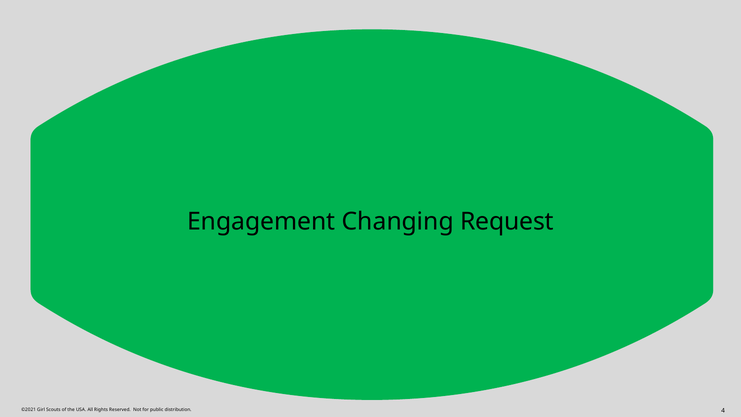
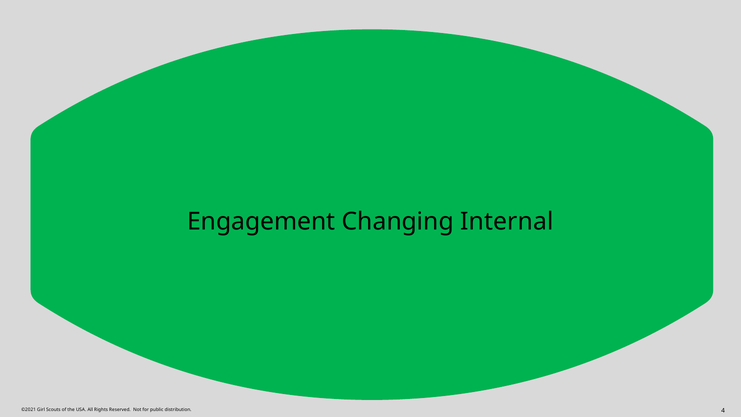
Request: Request -> Internal
